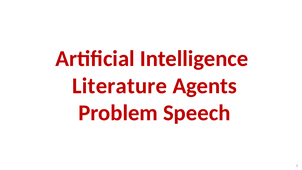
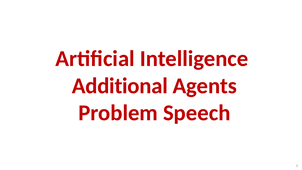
Literature: Literature -> Additional
